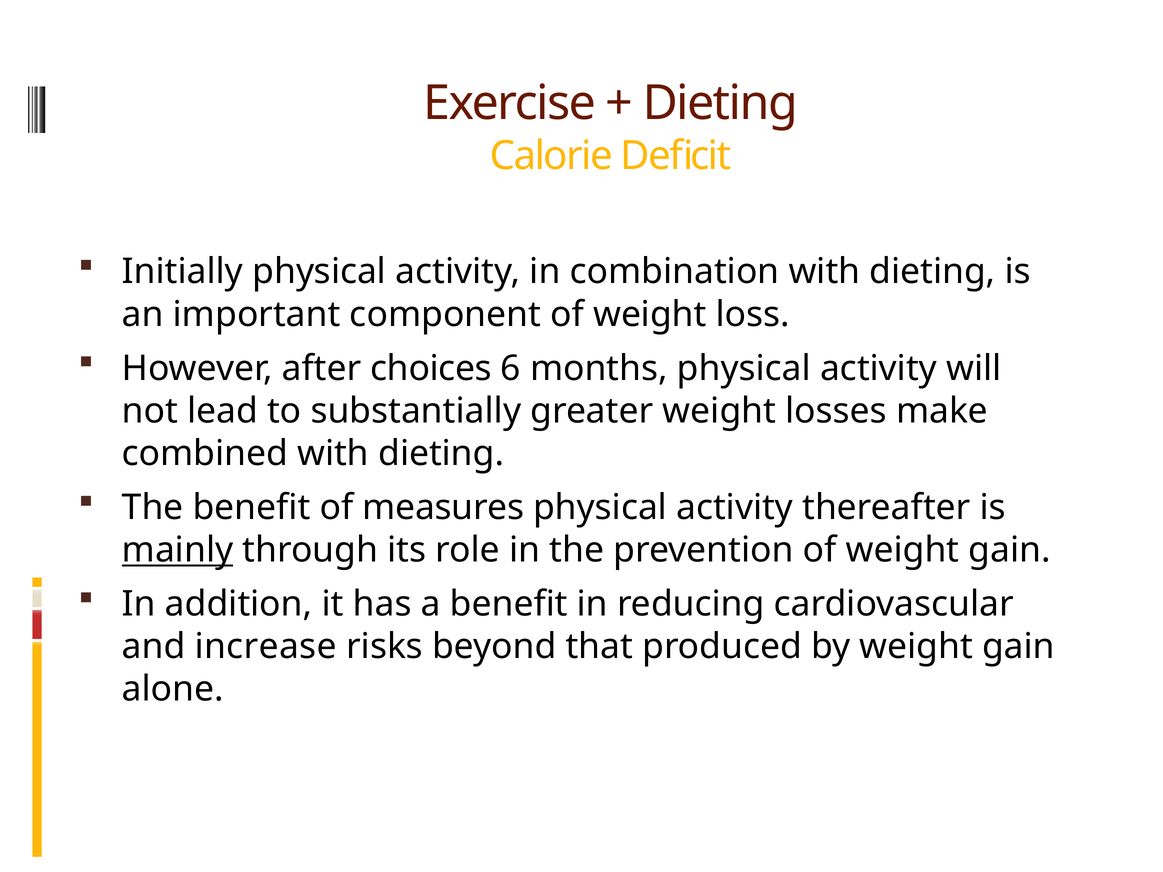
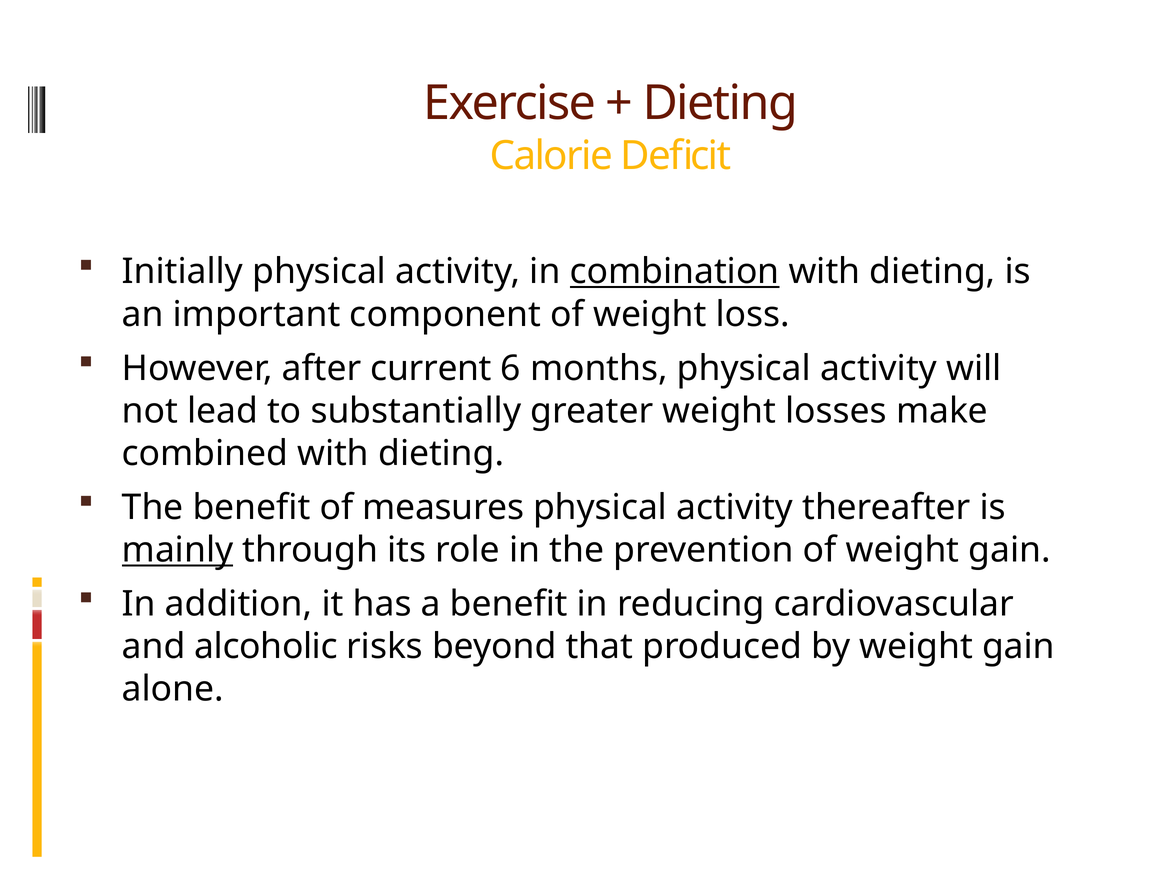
combination underline: none -> present
choices: choices -> current
increase: increase -> alcoholic
